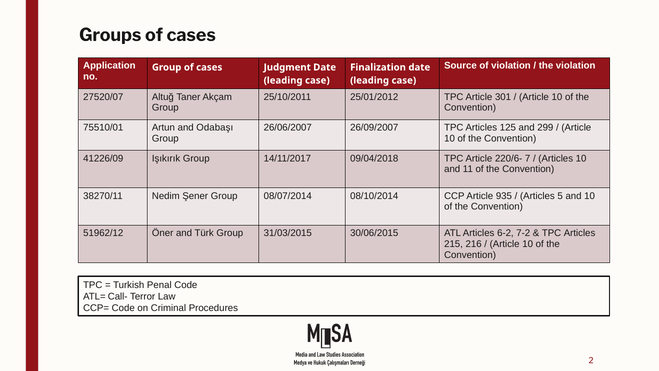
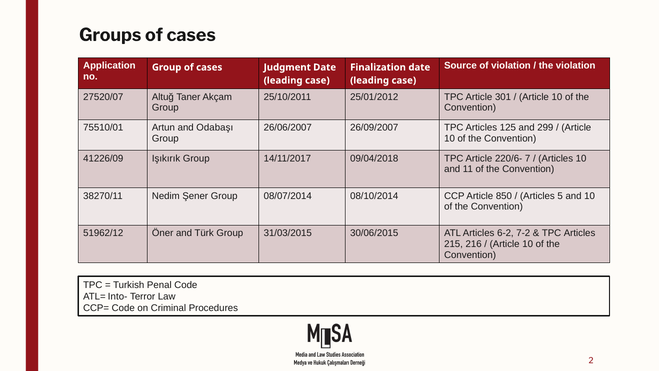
935: 935 -> 850
Call-: Call- -> Into-
